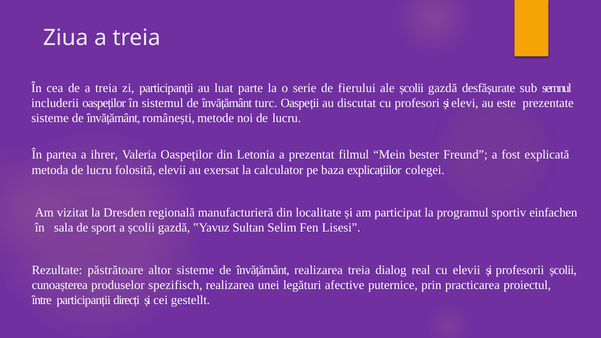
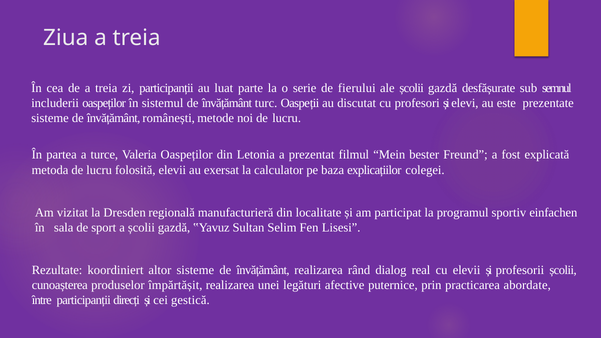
ihrer: ihrer -> turce
păstrătoare: păstrătoare -> koordiniert
realizarea treia: treia -> rând
spezifisch: spezifisch -> împărtășit
proiectul: proiectul -> abordate
gestellt: gestellt -> gestică
